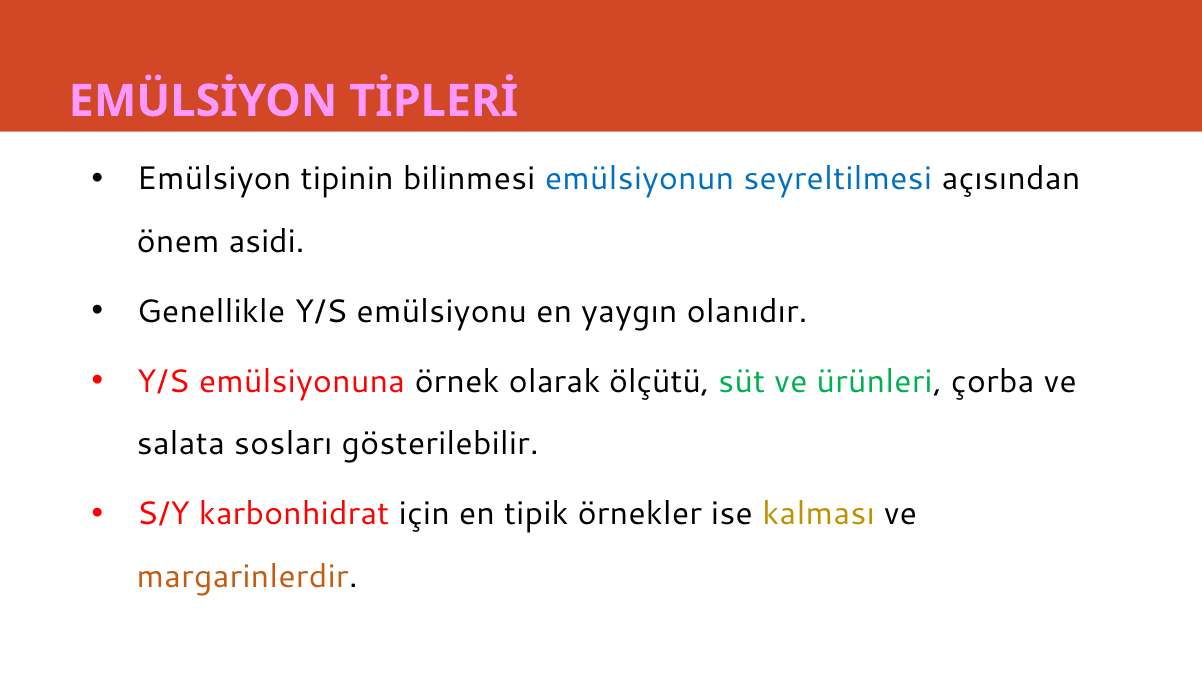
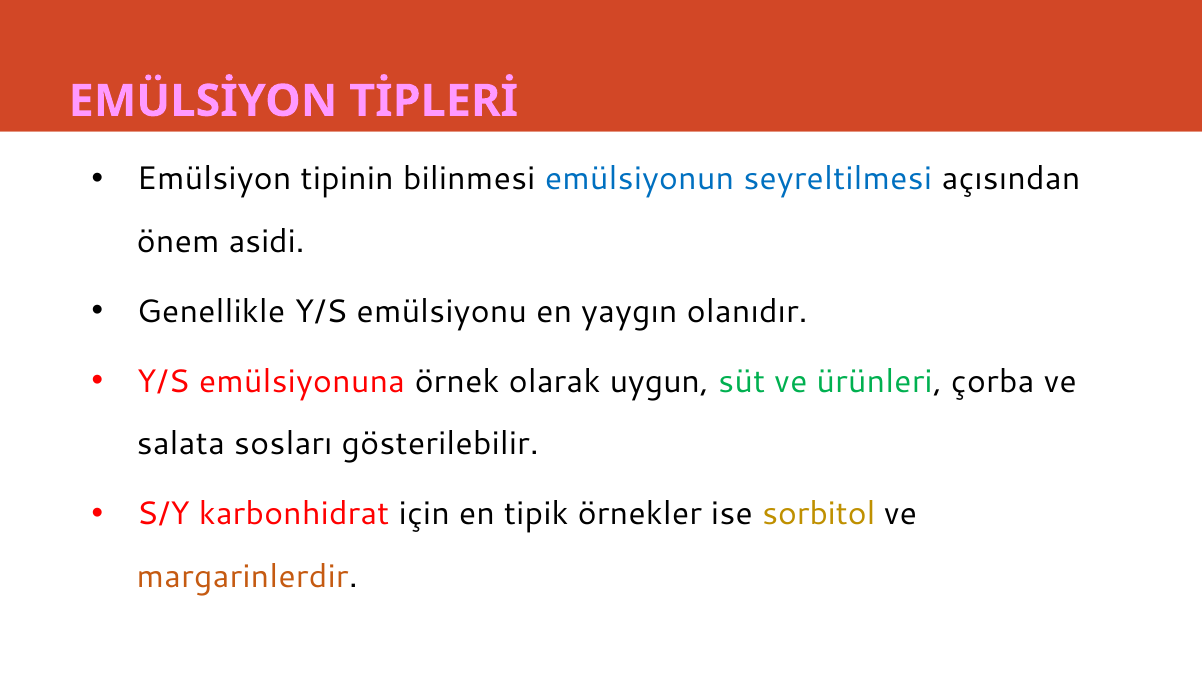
ölçütü: ölçütü -> uygun
kalması: kalması -> sorbitol
